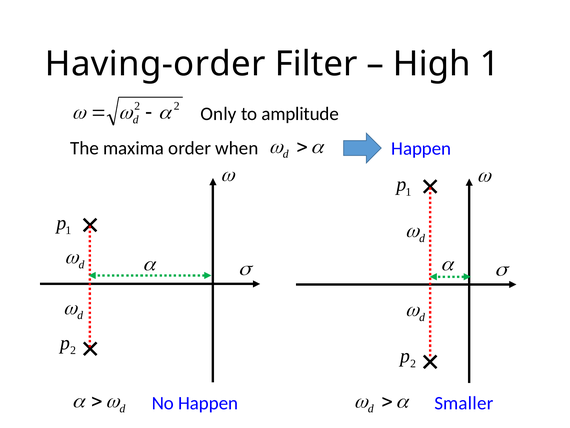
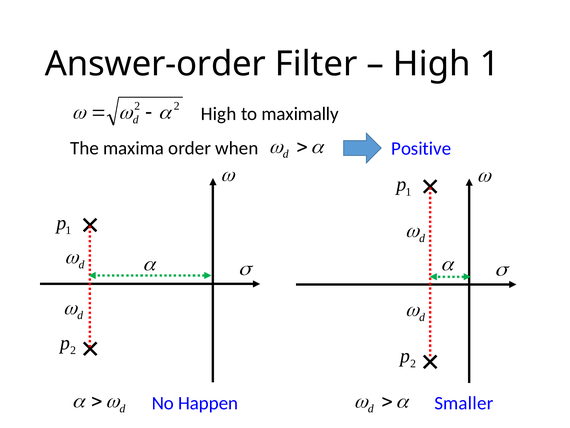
Having-order: Having-order -> Answer-order
Only at (219, 114): Only -> High
amplitude: amplitude -> maximally
Happen at (421, 149): Happen -> Positive
